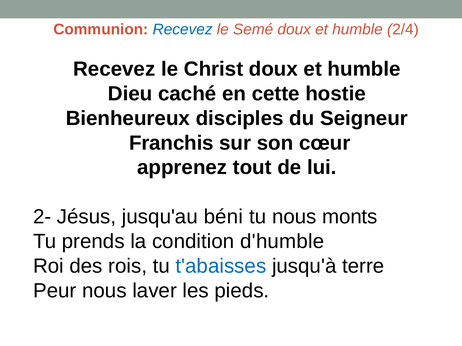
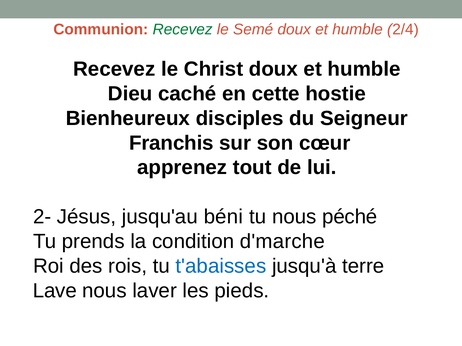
Recevez at (183, 29) colour: blue -> green
monts: monts -> péché
d'humble: d'humble -> d'marche
Peur: Peur -> Lave
